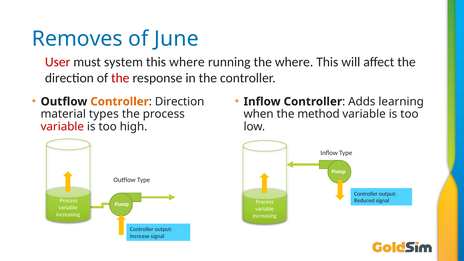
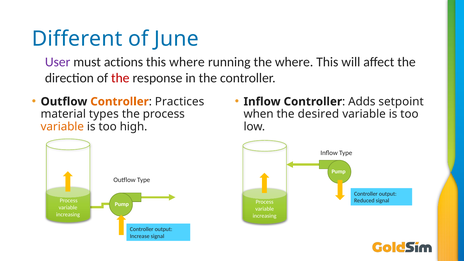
Removes: Removes -> Different
User colour: red -> purple
system: system -> actions
Direction at (180, 102): Direction -> Practices
learning: learning -> setpoint
method: method -> desired
variable at (62, 127) colour: red -> orange
